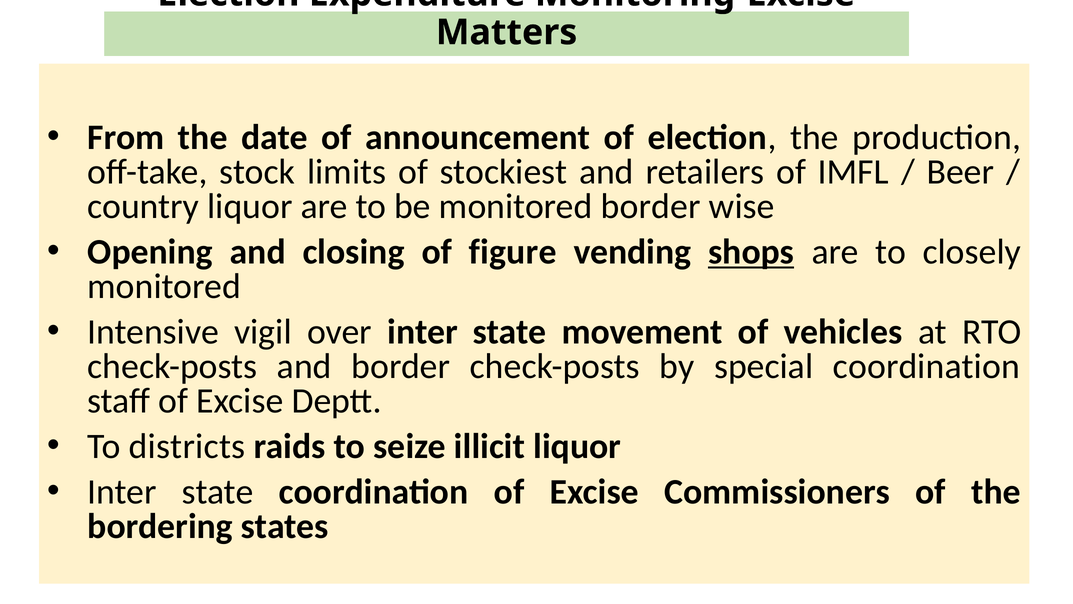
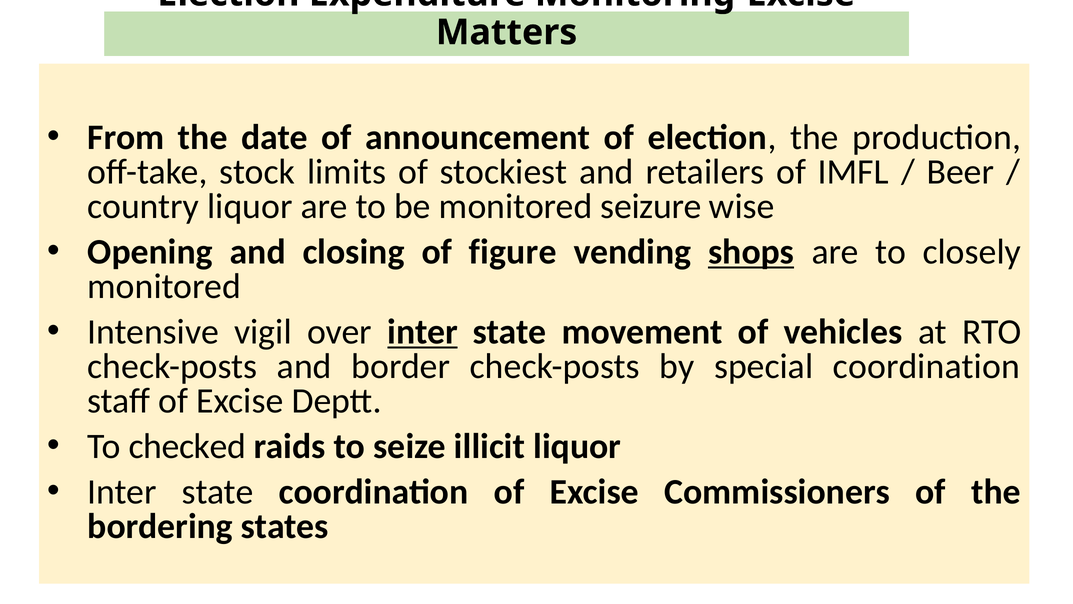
monitored border: border -> seizure
inter at (423, 332) underline: none -> present
districts: districts -> checked
